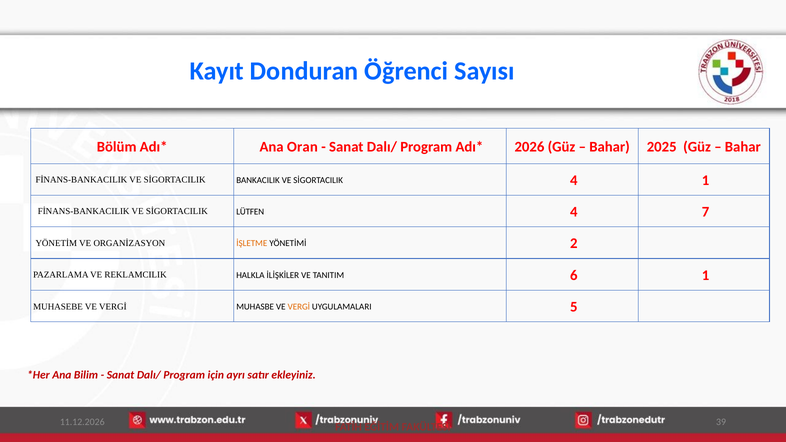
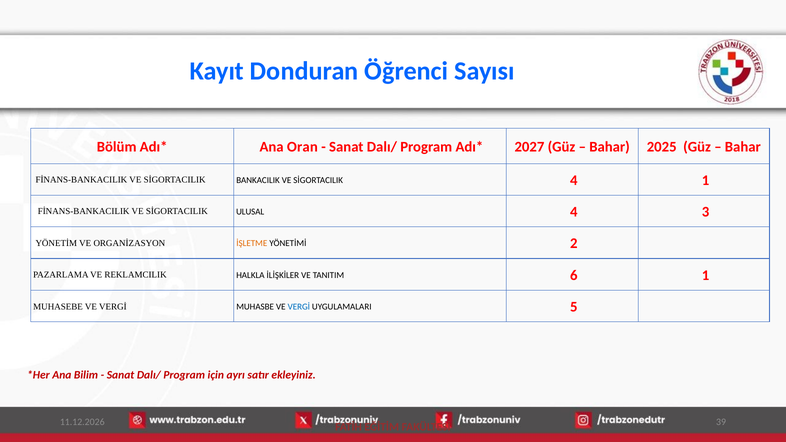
2026: 2026 -> 2027
LÜTFEN: LÜTFEN -> ULUSAL
7: 7 -> 3
VERGİ at (299, 307) colour: orange -> blue
